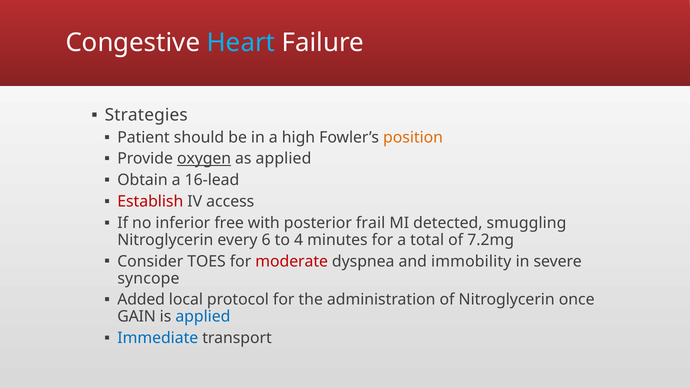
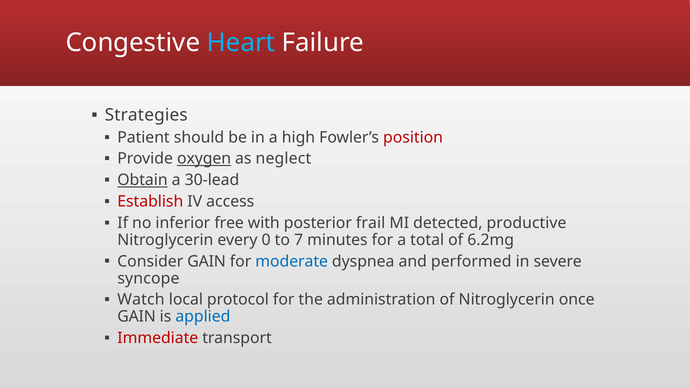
position colour: orange -> red
as applied: applied -> neglect
Obtain underline: none -> present
16-lead: 16-lead -> 30-lead
smuggling: smuggling -> productive
6: 6 -> 0
4: 4 -> 7
7.2mg: 7.2mg -> 6.2mg
Consider TOES: TOES -> GAIN
moderate colour: red -> blue
immobility: immobility -> performed
Added: Added -> Watch
Immediate colour: blue -> red
